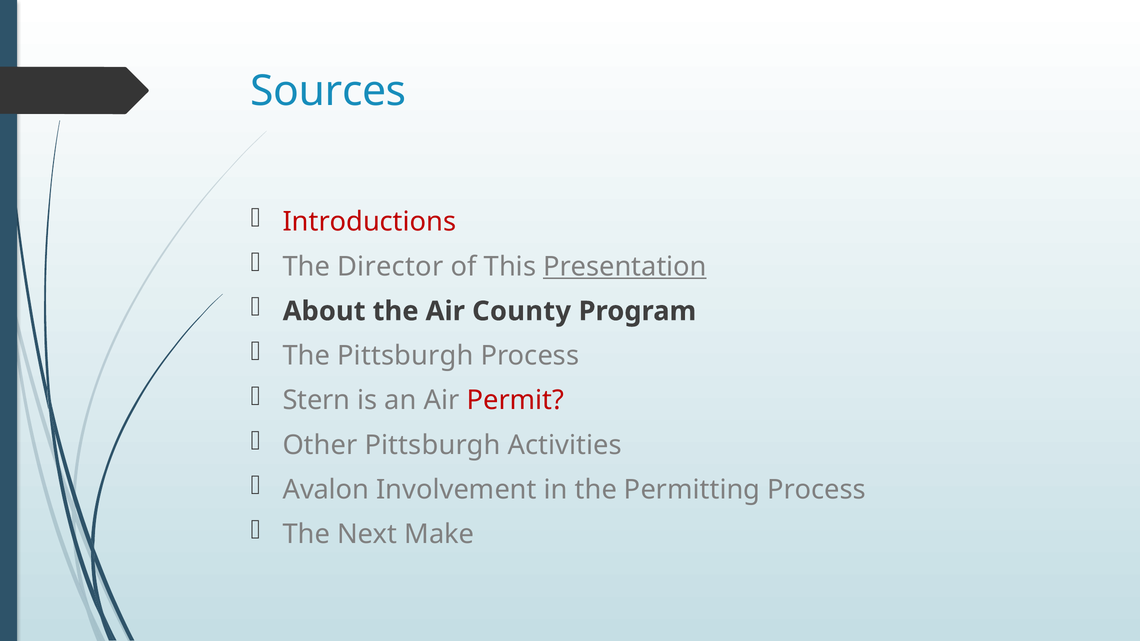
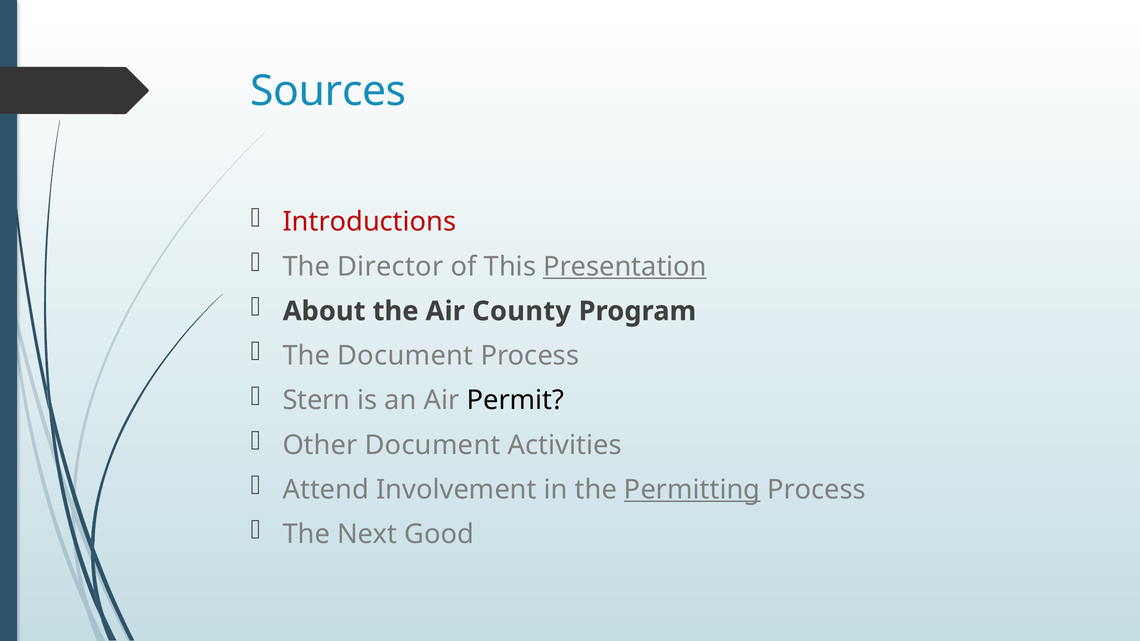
The Pittsburgh: Pittsburgh -> Document
Permit colour: red -> black
Other Pittsburgh: Pittsburgh -> Document
Avalon: Avalon -> Attend
Permitting underline: none -> present
Make: Make -> Good
